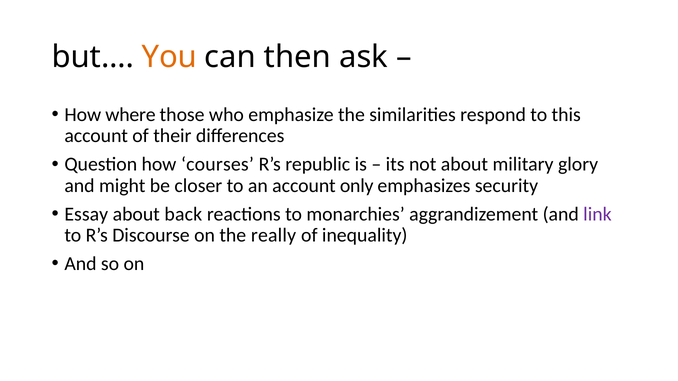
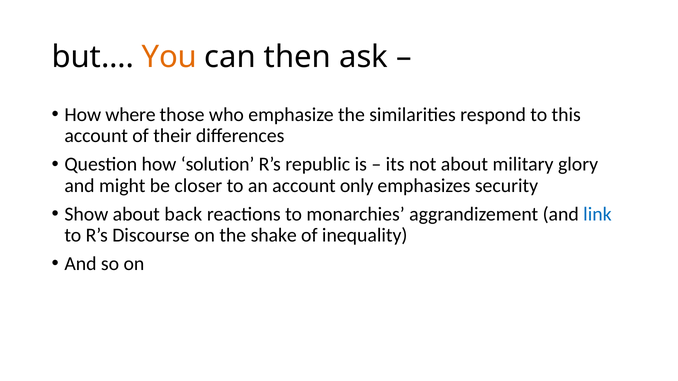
courses: courses -> solution
Essay: Essay -> Show
link colour: purple -> blue
really: really -> shake
